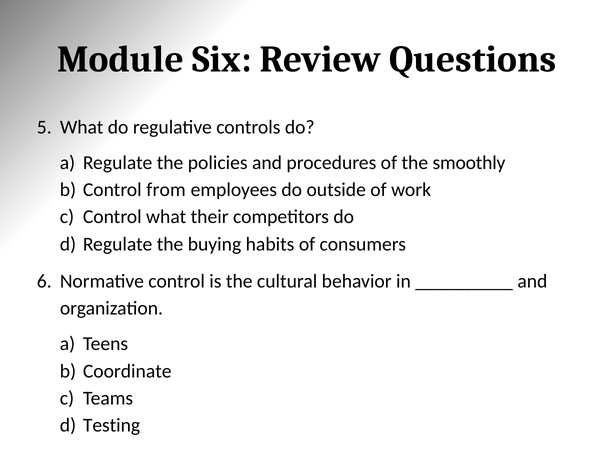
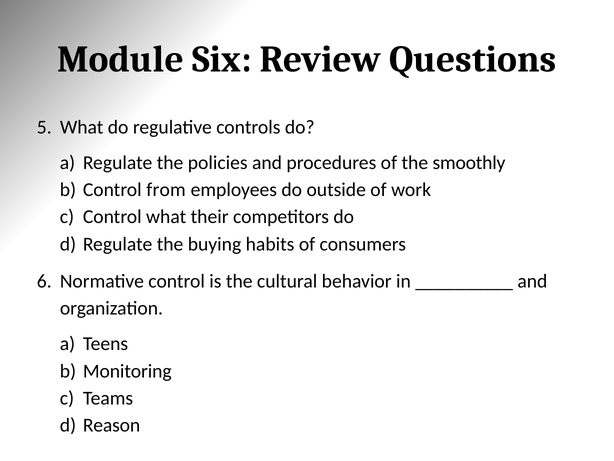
Coordinate: Coordinate -> Monitoring
Testing: Testing -> Reason
